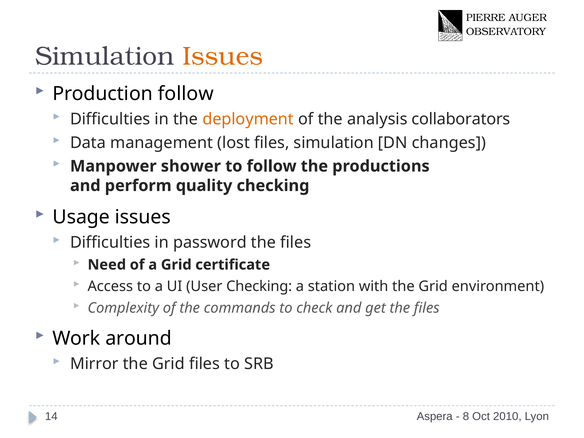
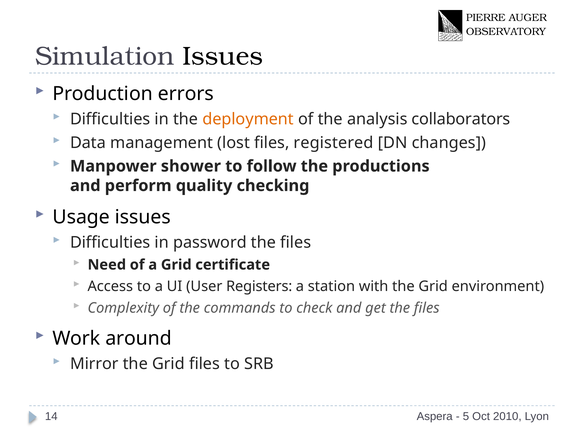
Issues at (223, 56) colour: orange -> black
Production follow: follow -> errors
files simulation: simulation -> registered
User Checking: Checking -> Registers
8: 8 -> 5
